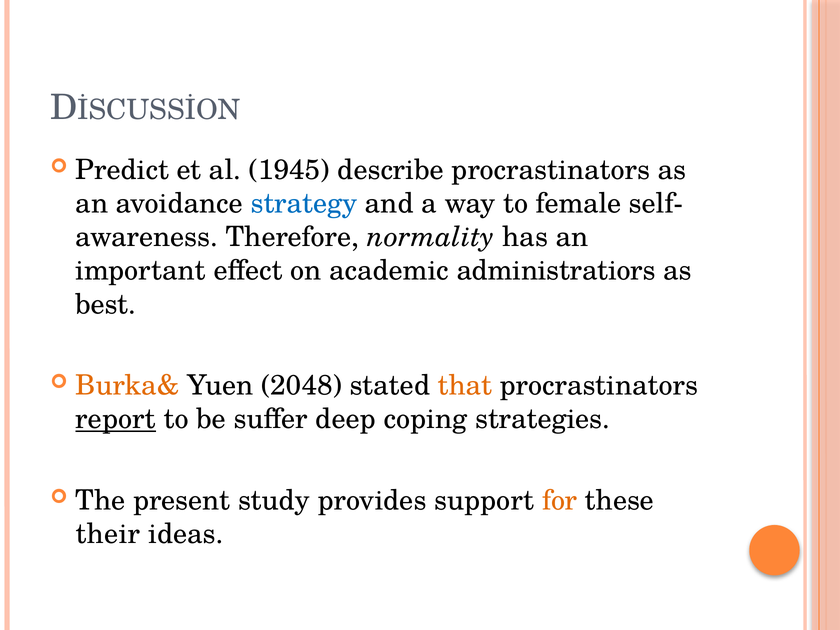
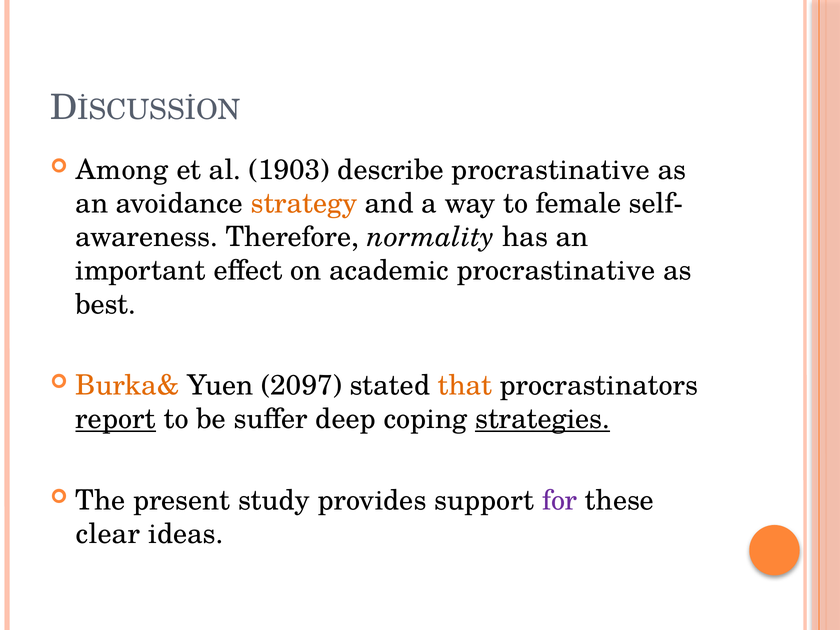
Predict: Predict -> Among
1945: 1945 -> 1903
describe procrastinators: procrastinators -> procrastinative
strategy colour: blue -> orange
academic administratiors: administratiors -> procrastinative
2048: 2048 -> 2097
strategies underline: none -> present
for colour: orange -> purple
their: their -> clear
